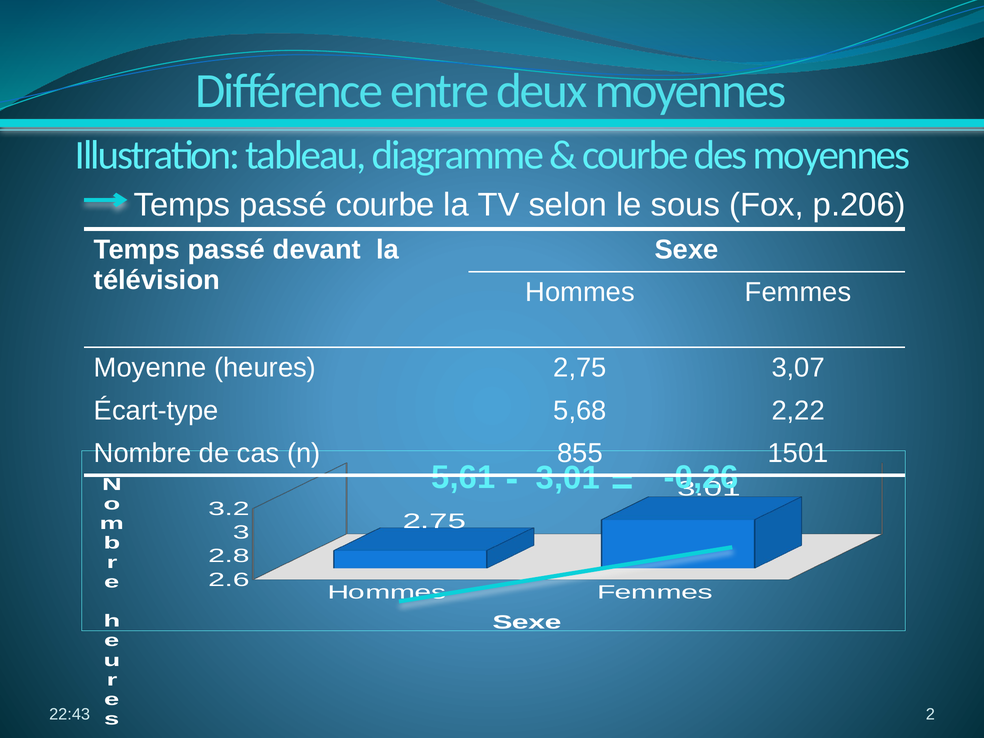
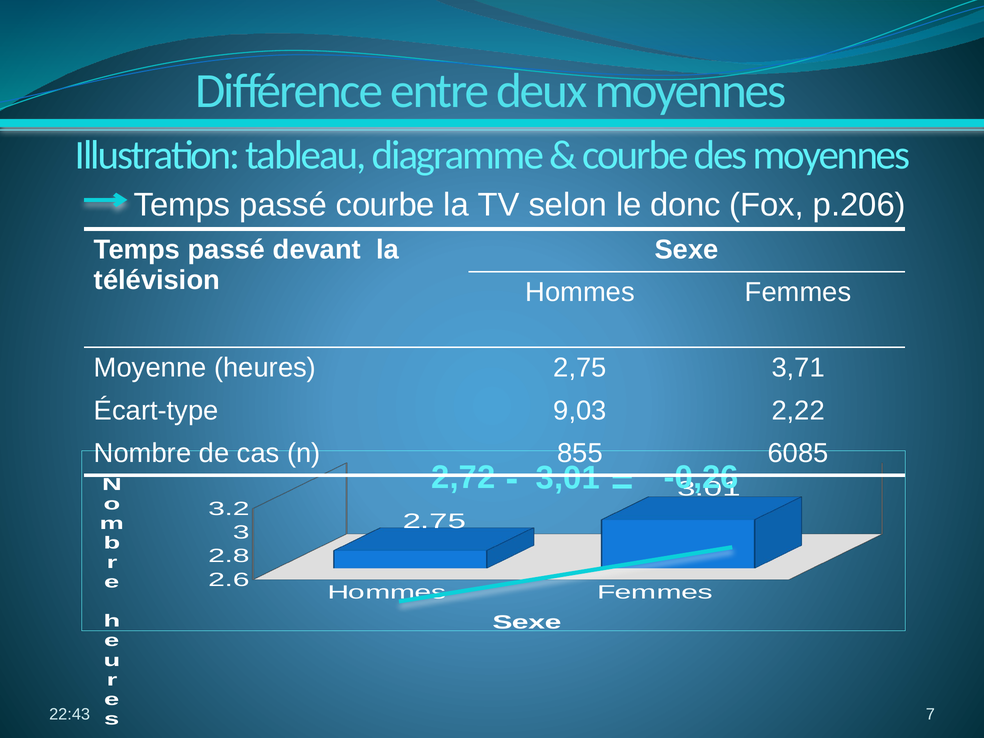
sous: sous -> donc
3,07: 3,07 -> 3,71
5,68: 5,68 -> 9,03
1501: 1501 -> 6085
5,61: 5,61 -> 2,72
2: 2 -> 7
